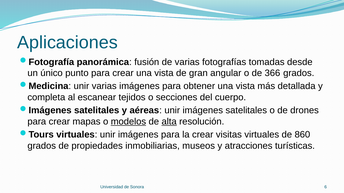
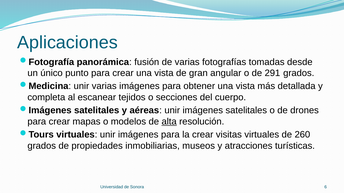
366: 366 -> 291
modelos underline: present -> none
860: 860 -> 260
